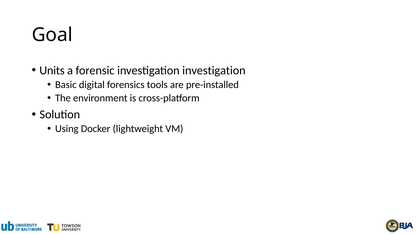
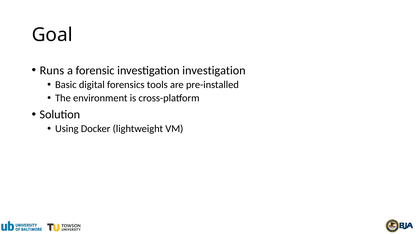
Units: Units -> Runs
